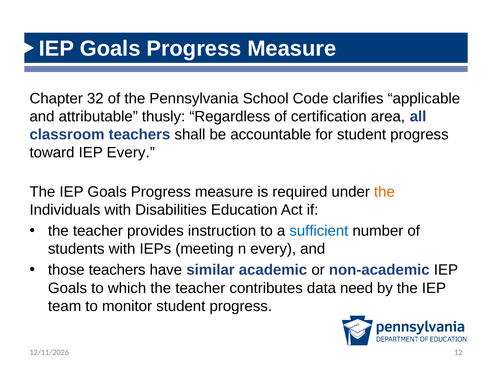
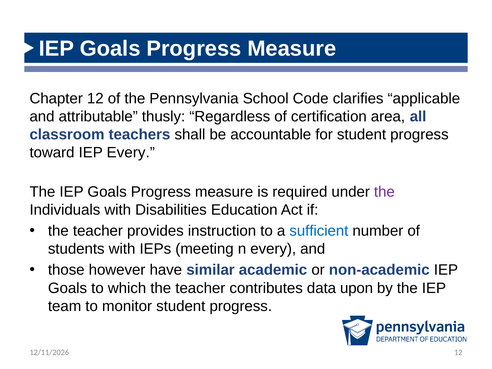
Chapter 32: 32 -> 12
the at (384, 192) colour: orange -> purple
those teachers: teachers -> however
need: need -> upon
